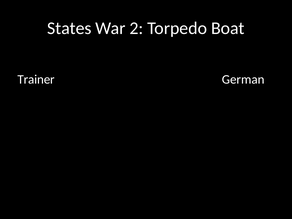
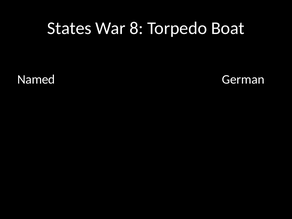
2: 2 -> 8
Trainer: Trainer -> Named
